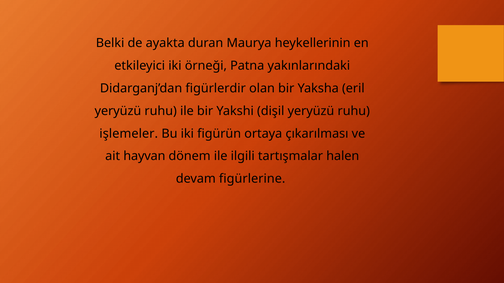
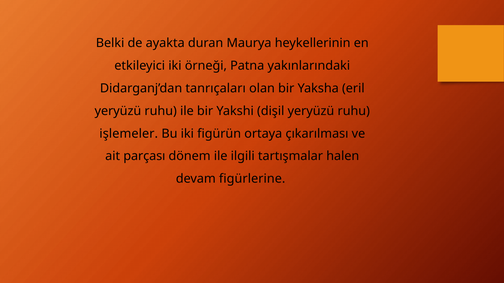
figürlerdir: figürlerdir -> tanrıçaları
hayvan: hayvan -> parçası
